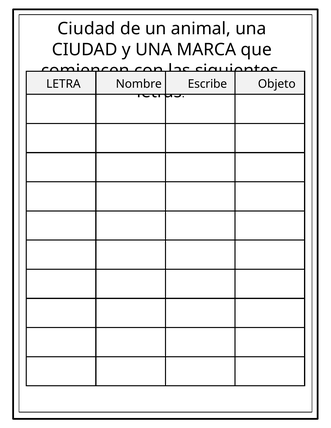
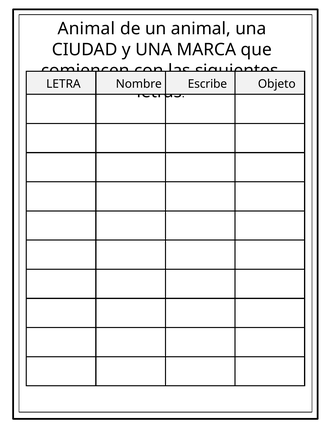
Ciudad at (86, 29): Ciudad -> Animal
